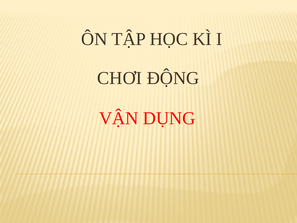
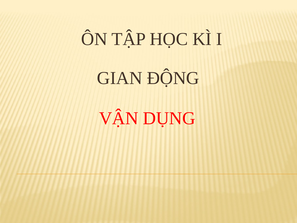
CHƠI: CHƠI -> GIAN
